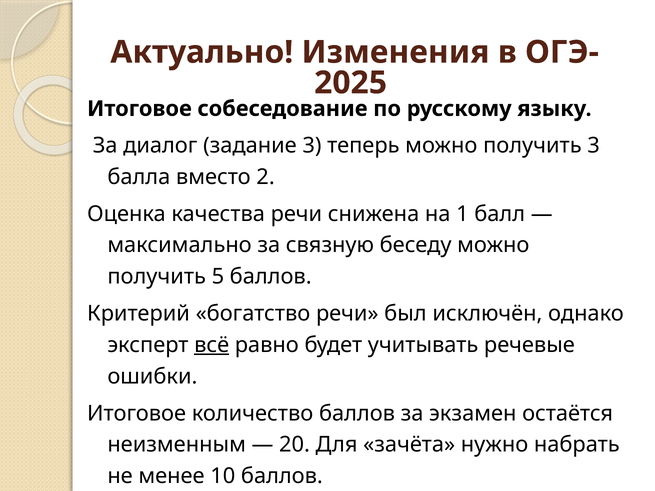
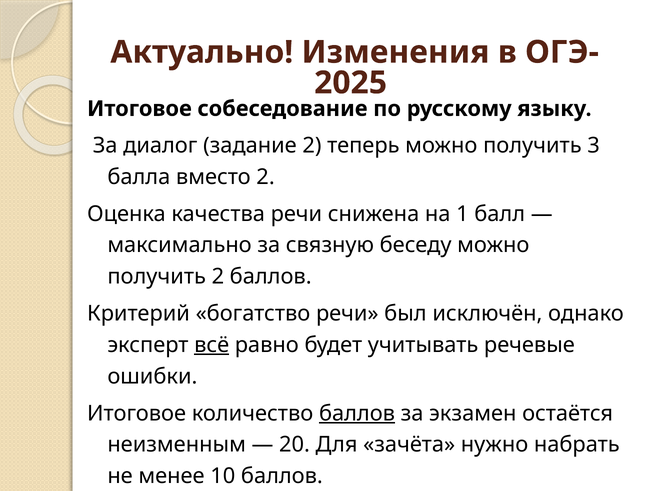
задание 3: 3 -> 2
получить 5: 5 -> 2
баллов at (357, 414) underline: none -> present
